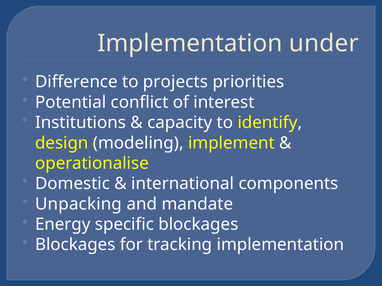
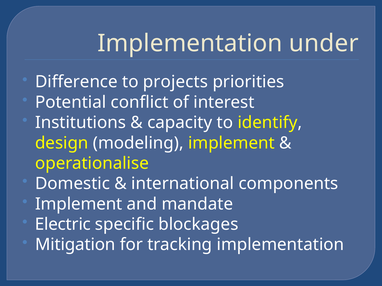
Unpacking at (79, 204): Unpacking -> Implement
Energy: Energy -> Electric
Blockages at (75, 245): Blockages -> Mitigation
